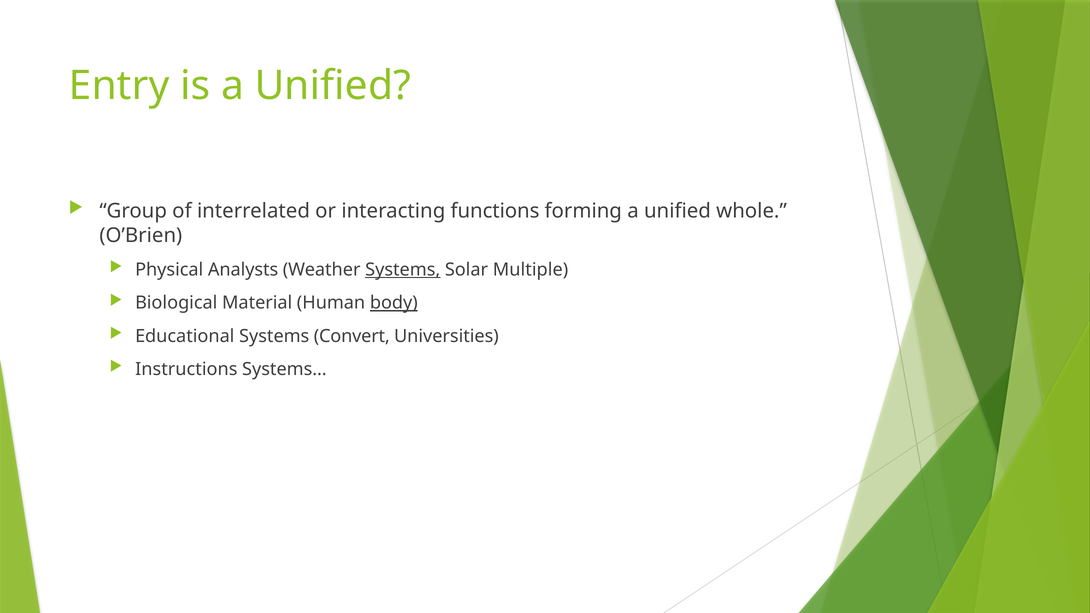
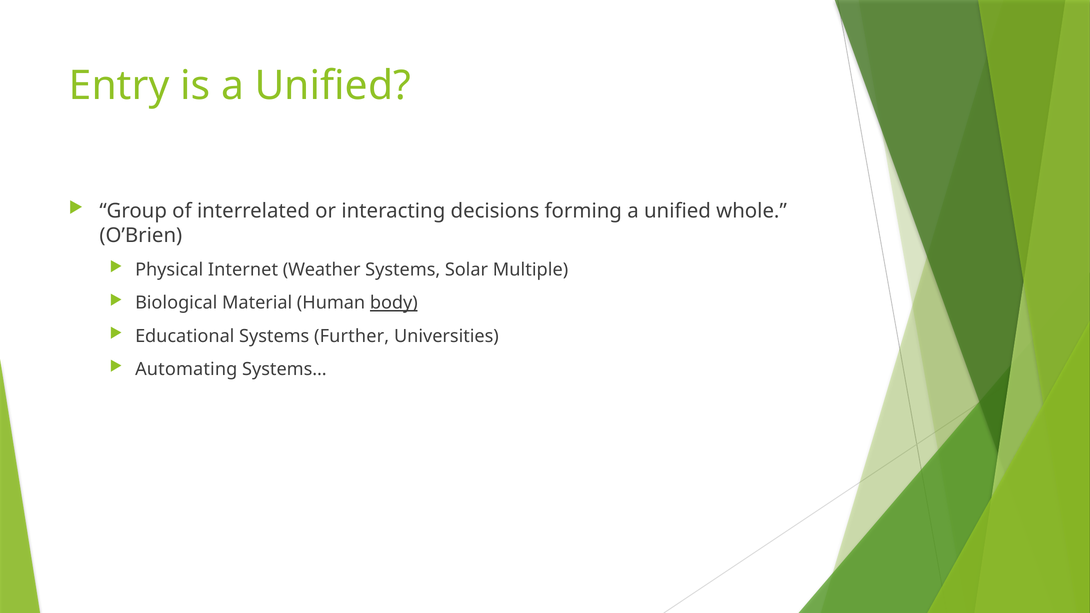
functions: functions -> decisions
Analysts: Analysts -> Internet
Systems at (403, 270) underline: present -> none
Convert: Convert -> Further
Instructions: Instructions -> Automating
